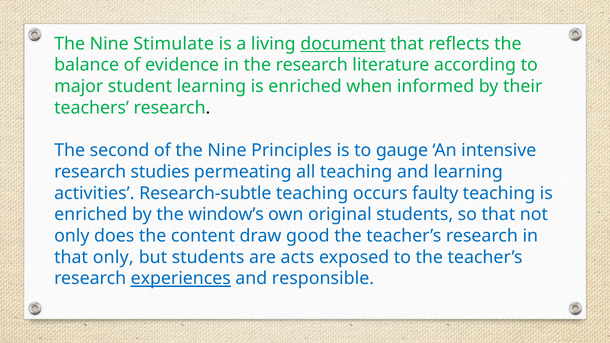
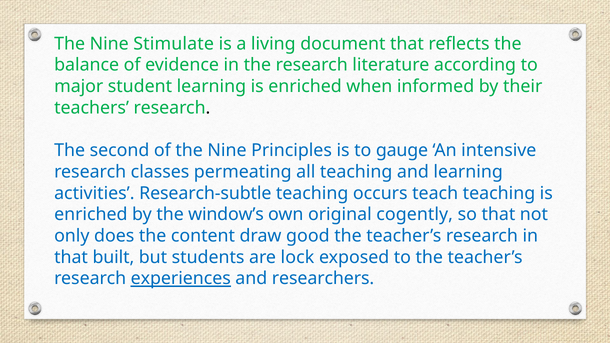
document underline: present -> none
studies: studies -> classes
faulty: faulty -> teach
original students: students -> cogently
that only: only -> built
acts: acts -> lock
responsible: responsible -> researchers
